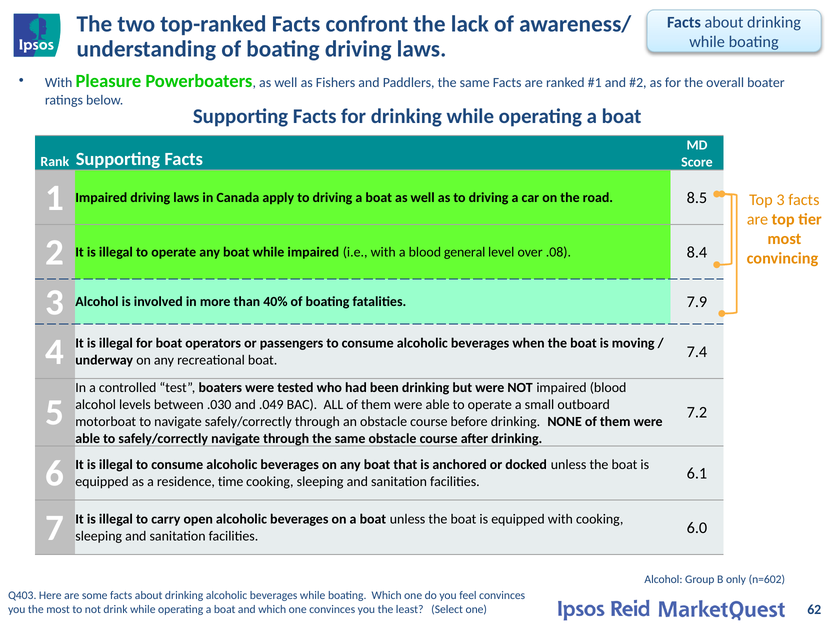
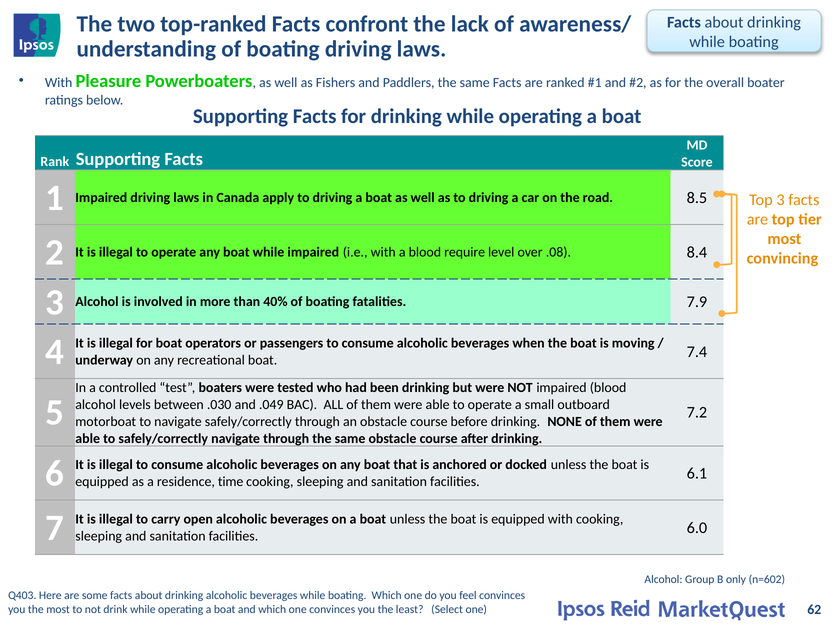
general: general -> require
